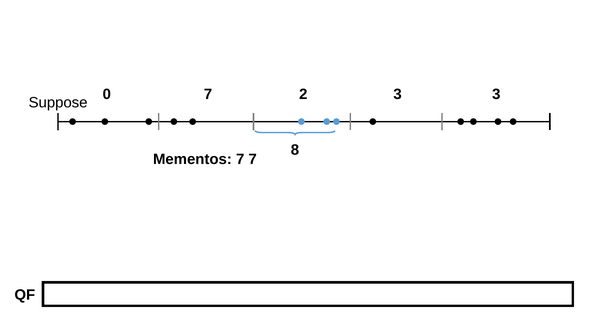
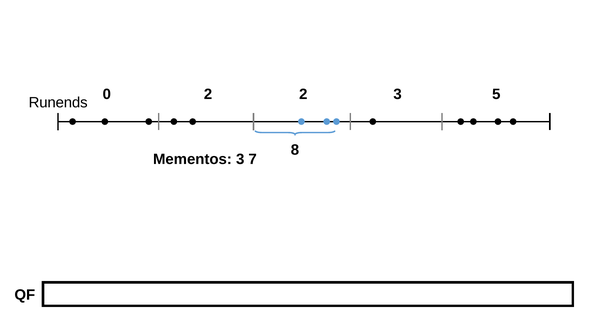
0 7: 7 -> 2
3 3: 3 -> 5
Suppose: Suppose -> Runends
Mementos 7: 7 -> 3
